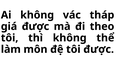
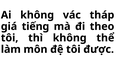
giá được: được -> tiếng
